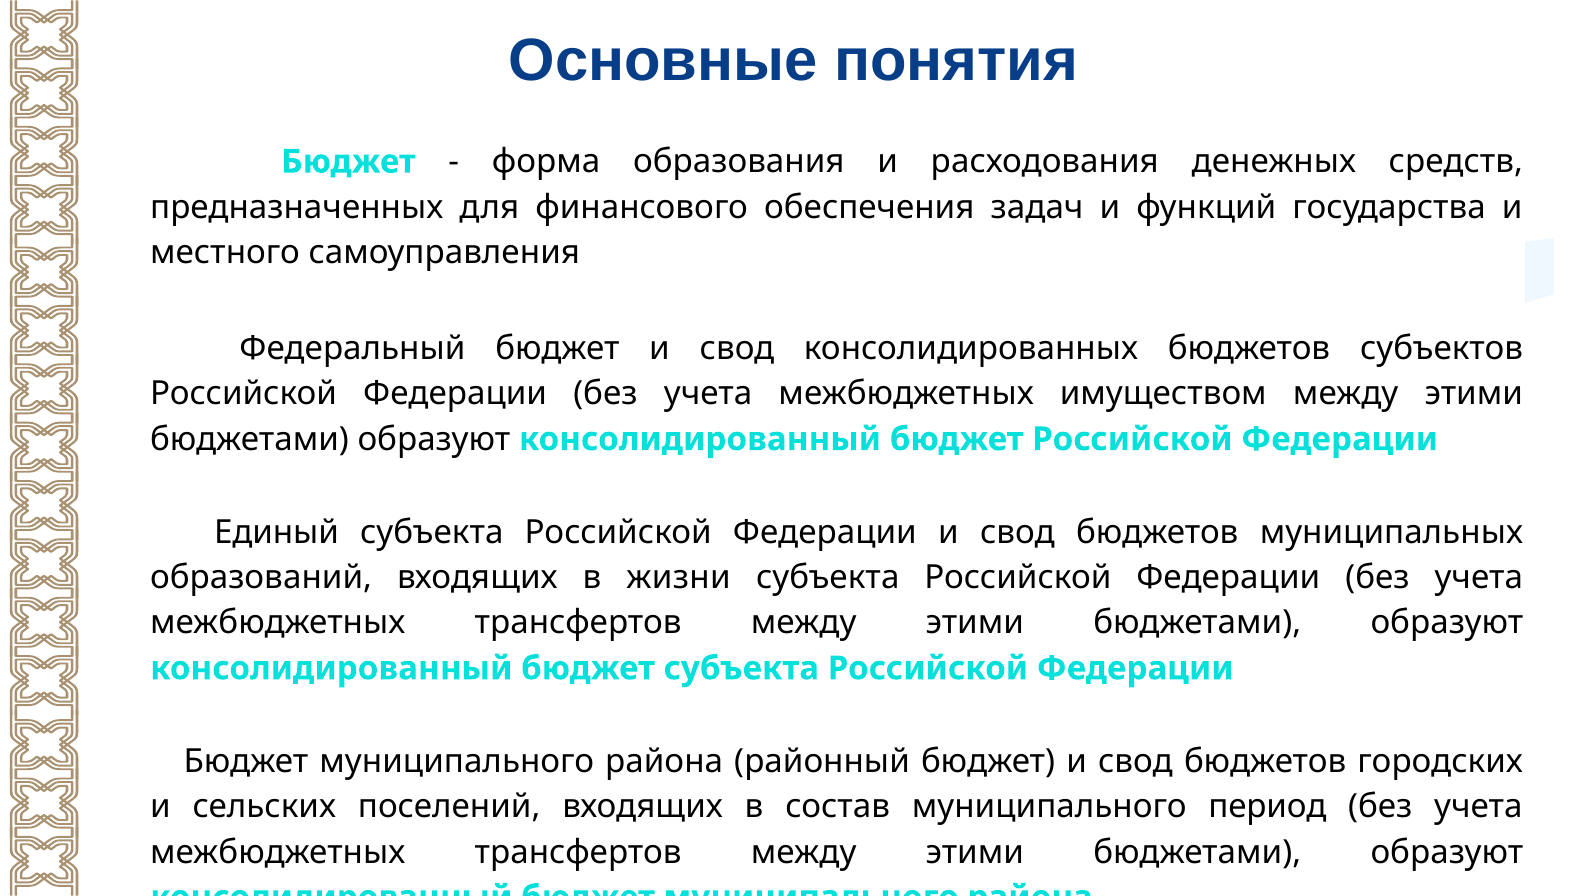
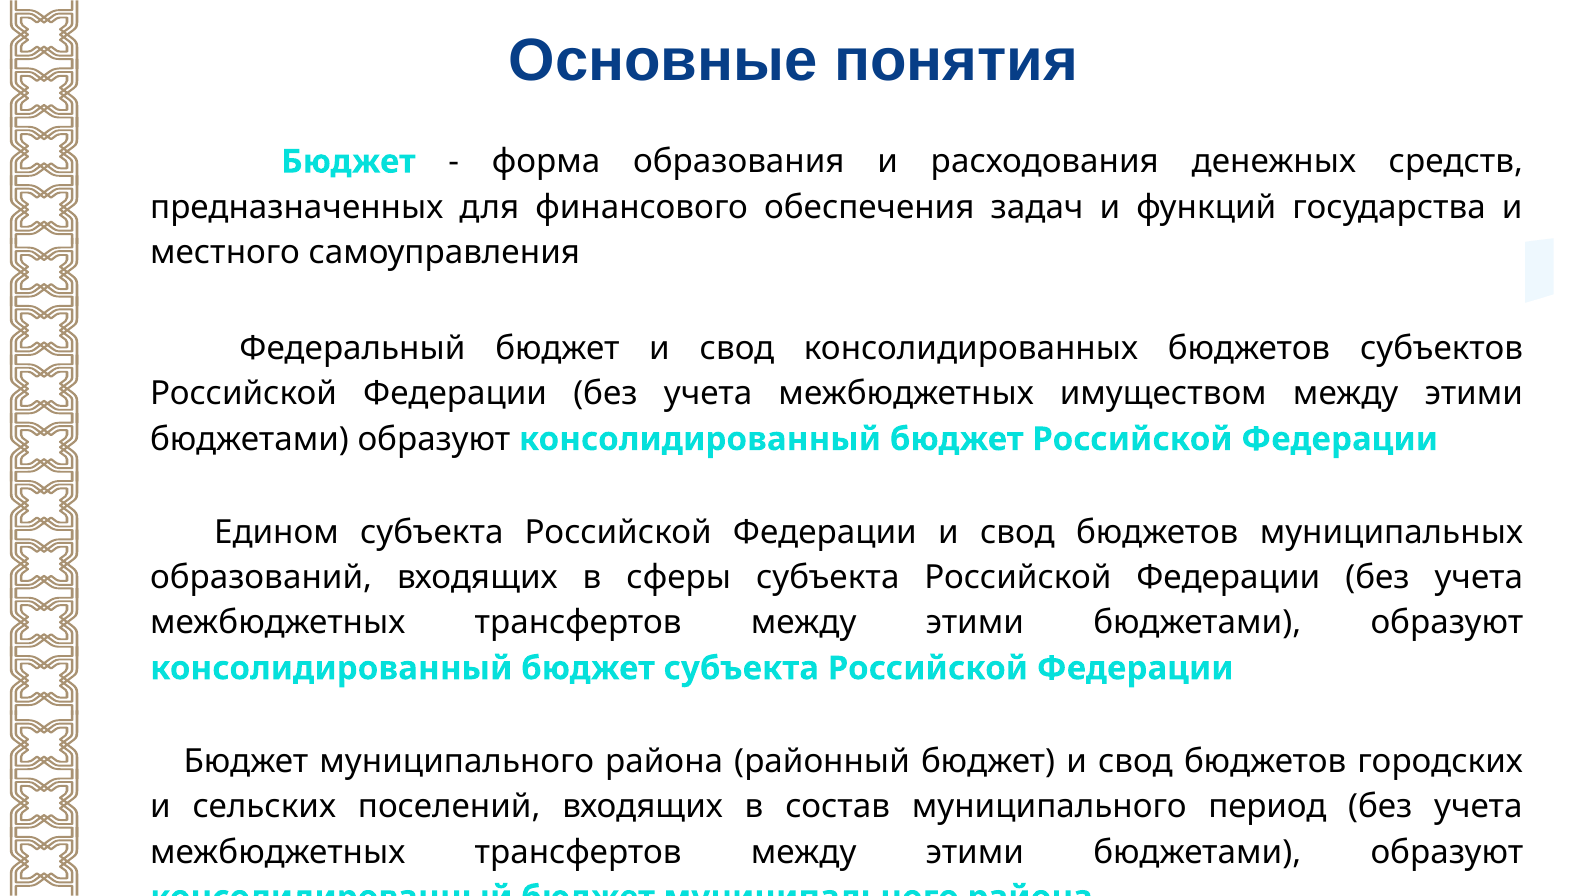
Единый: Единый -> Едином
жизни: жизни -> сферы
